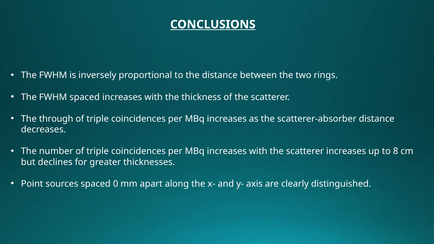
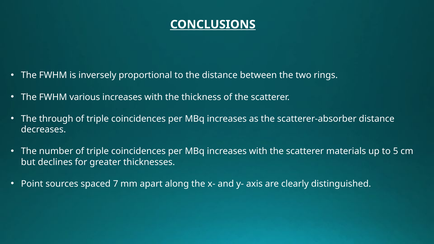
FWHM spaced: spaced -> various
scatterer increases: increases -> materials
8: 8 -> 5
0: 0 -> 7
